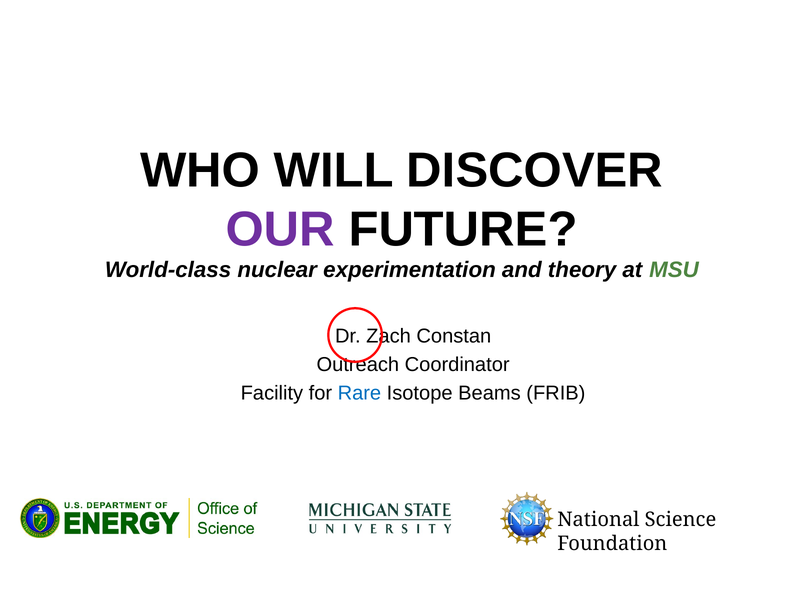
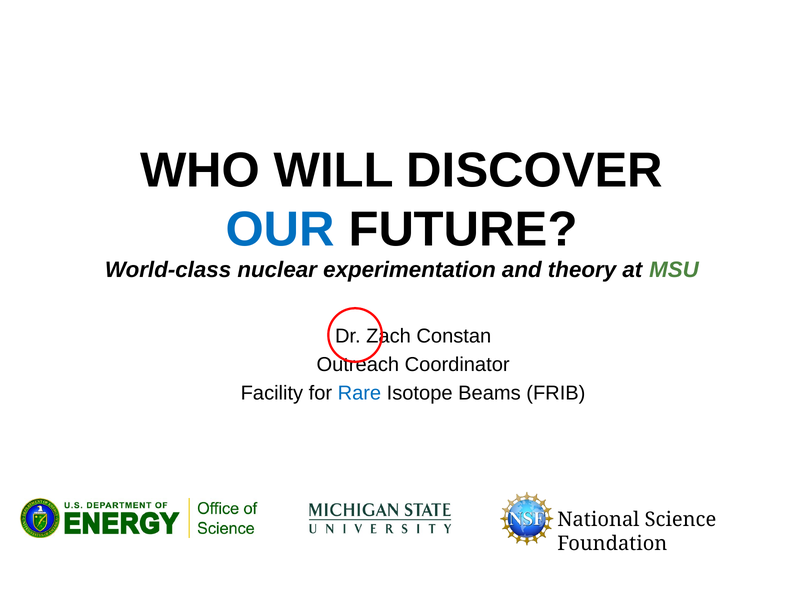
OUR colour: purple -> blue
